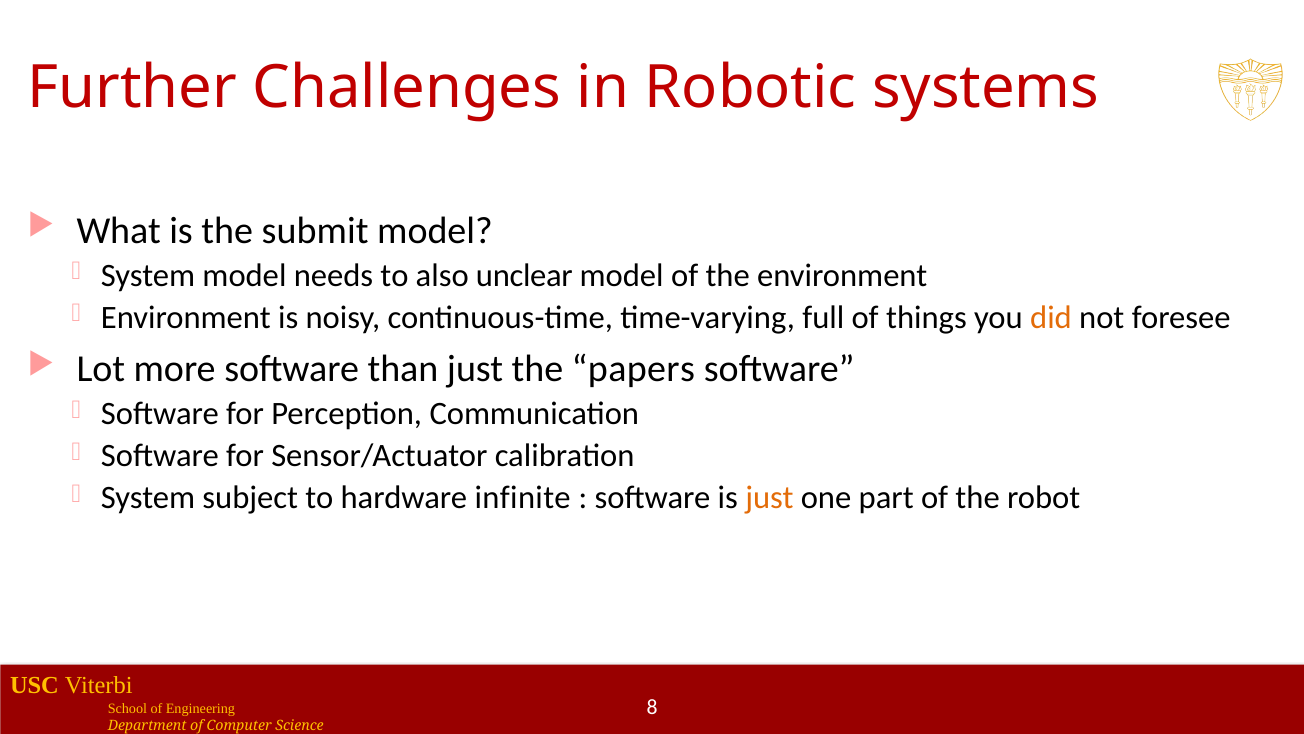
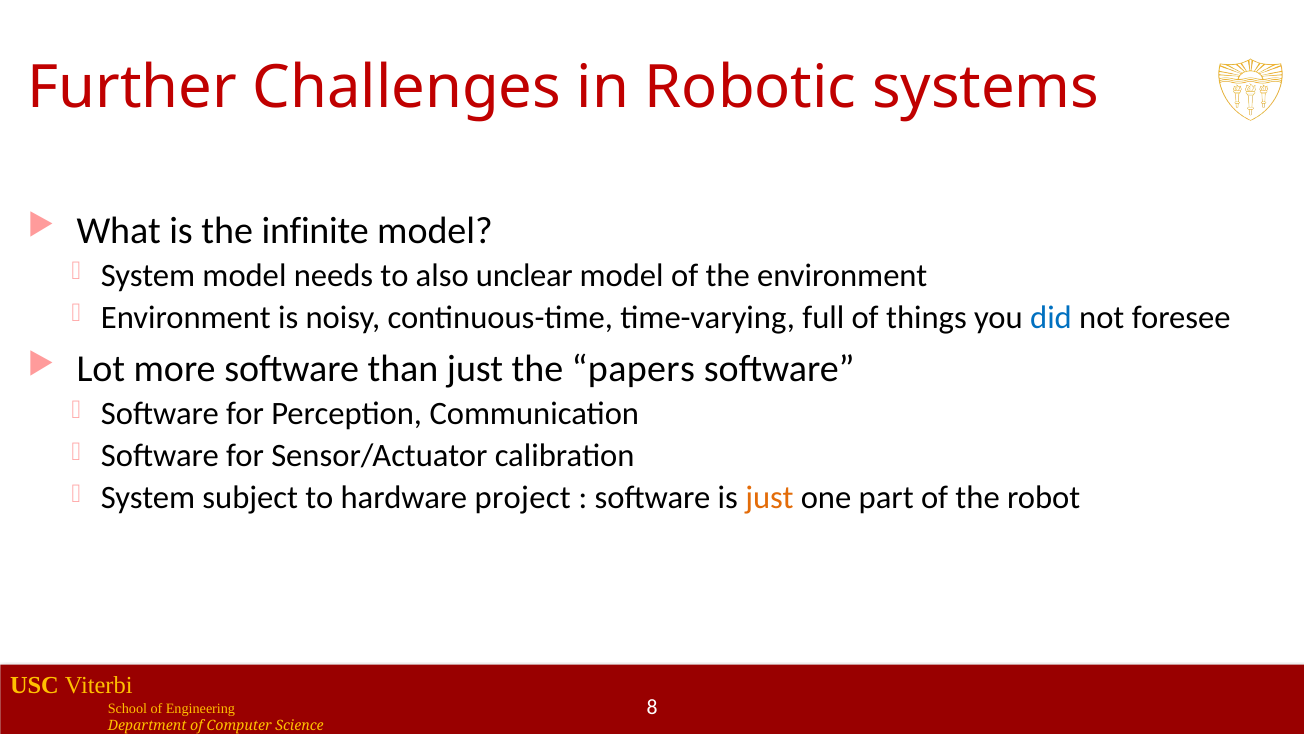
submit: submit -> infinite
did colour: orange -> blue
infinite: infinite -> project
